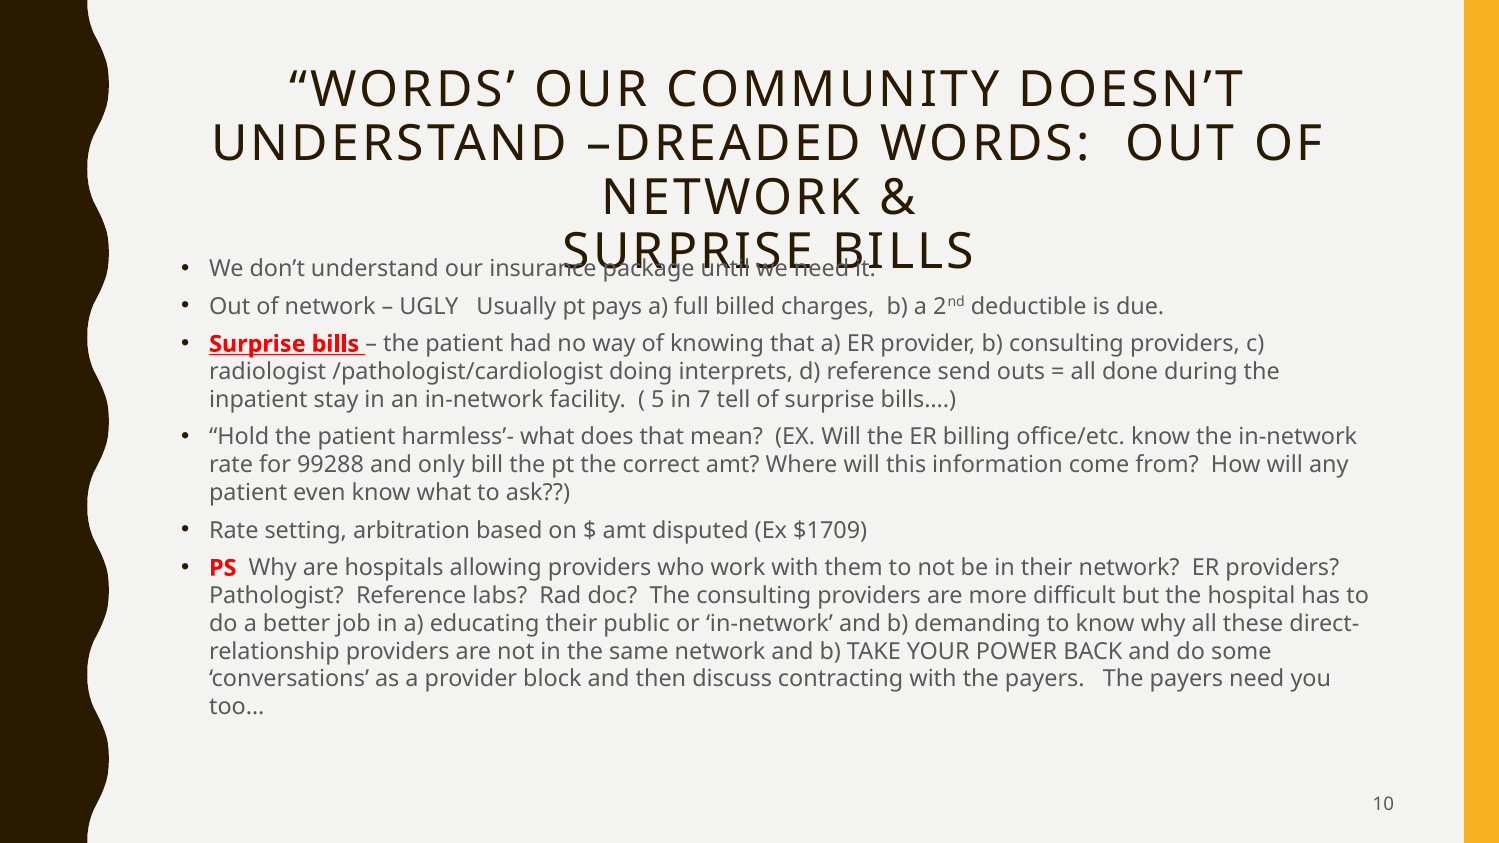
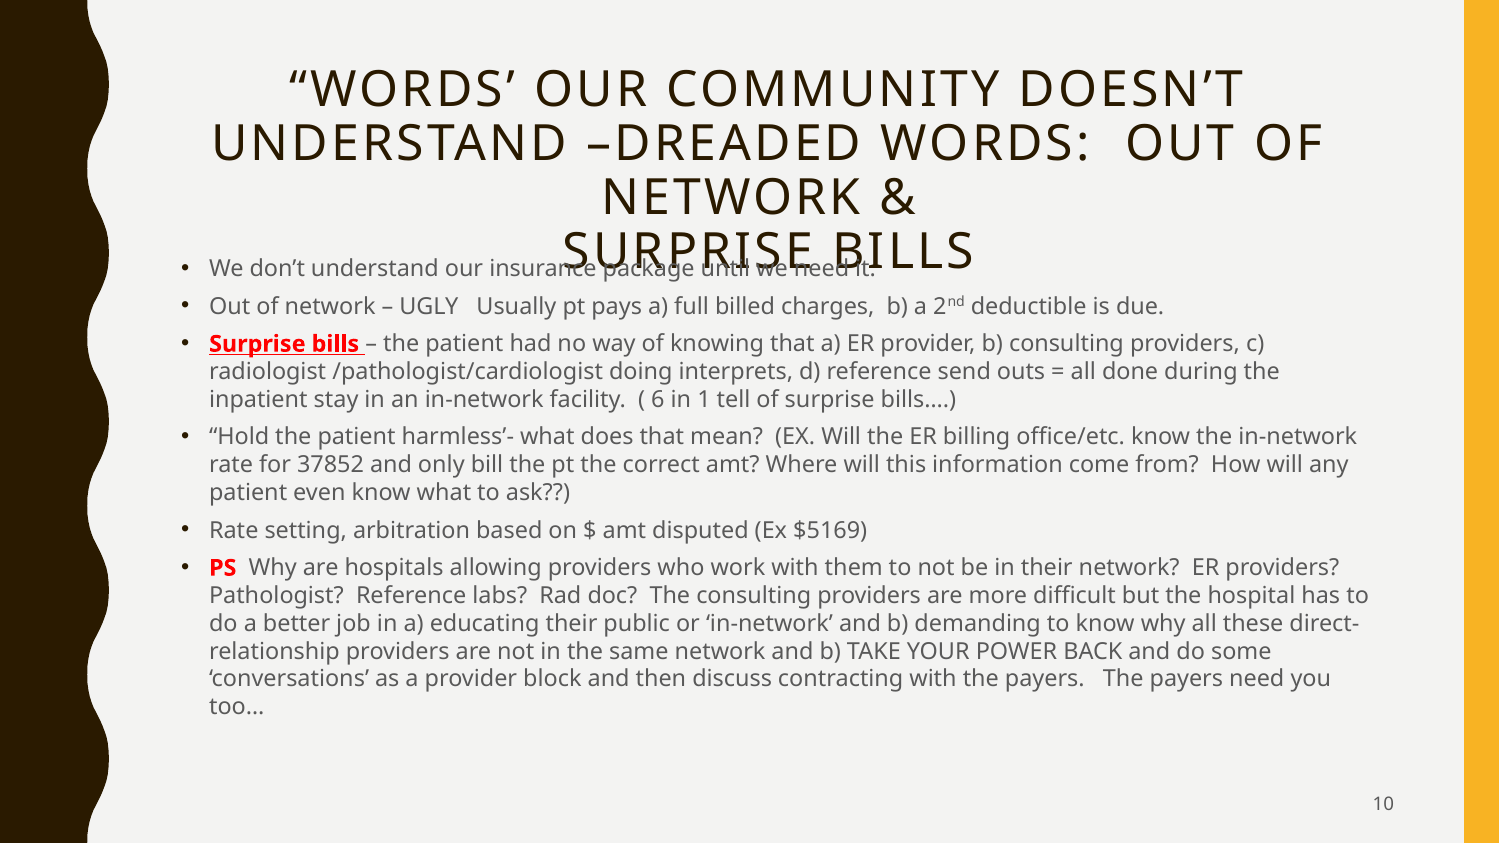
5: 5 -> 6
7: 7 -> 1
99288: 99288 -> 37852
$1709: $1709 -> $5169
